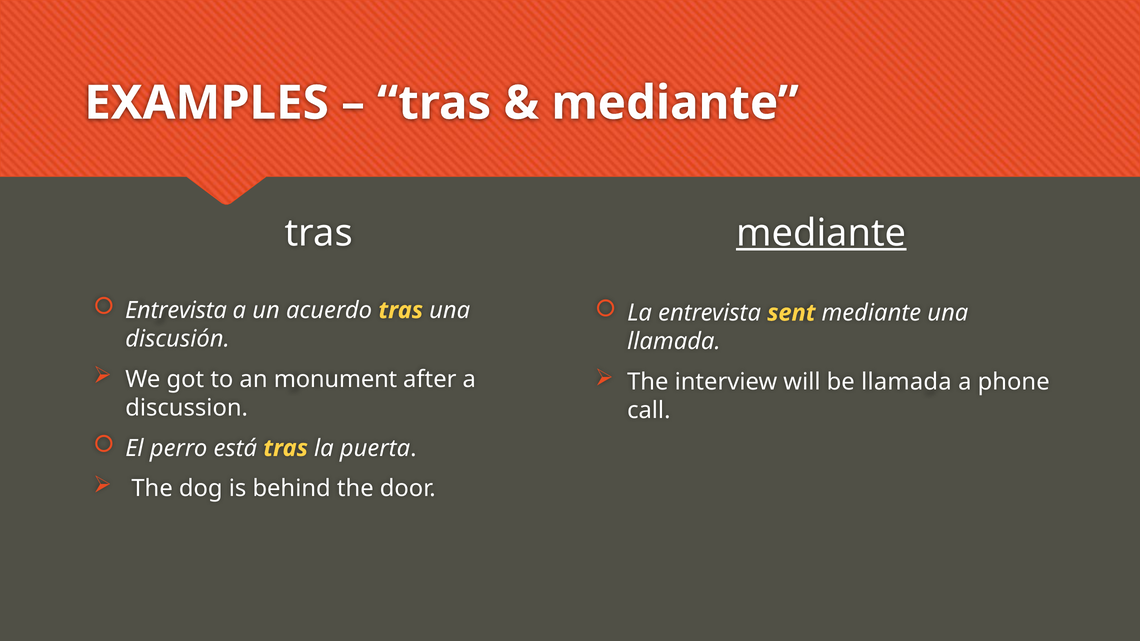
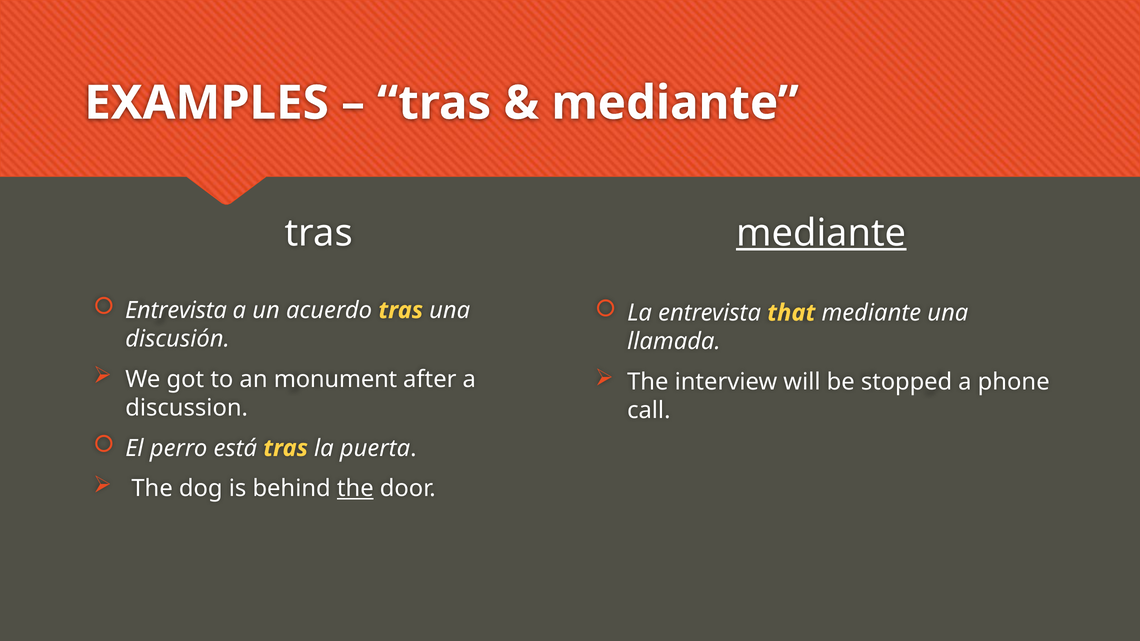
sent: sent -> that
be llamada: llamada -> stopped
the at (355, 489) underline: none -> present
